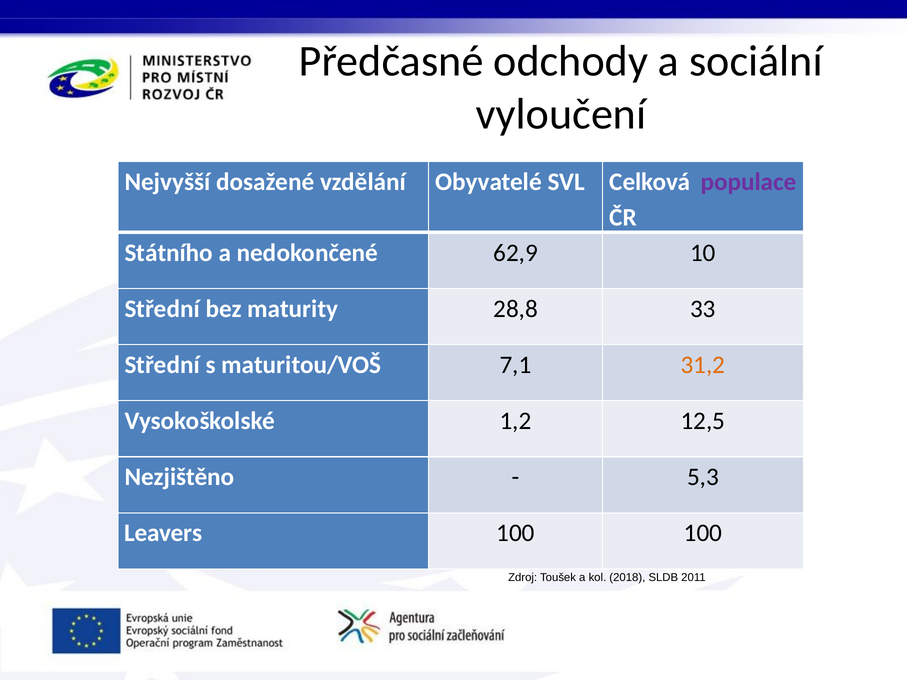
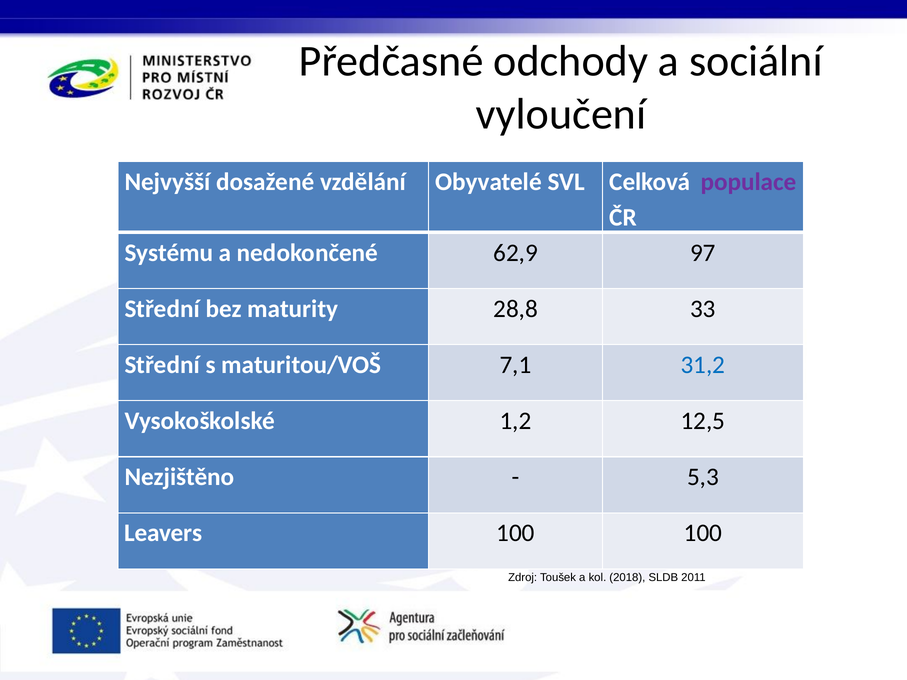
Státního: Státního -> Systému
10: 10 -> 97
31,2 colour: orange -> blue
